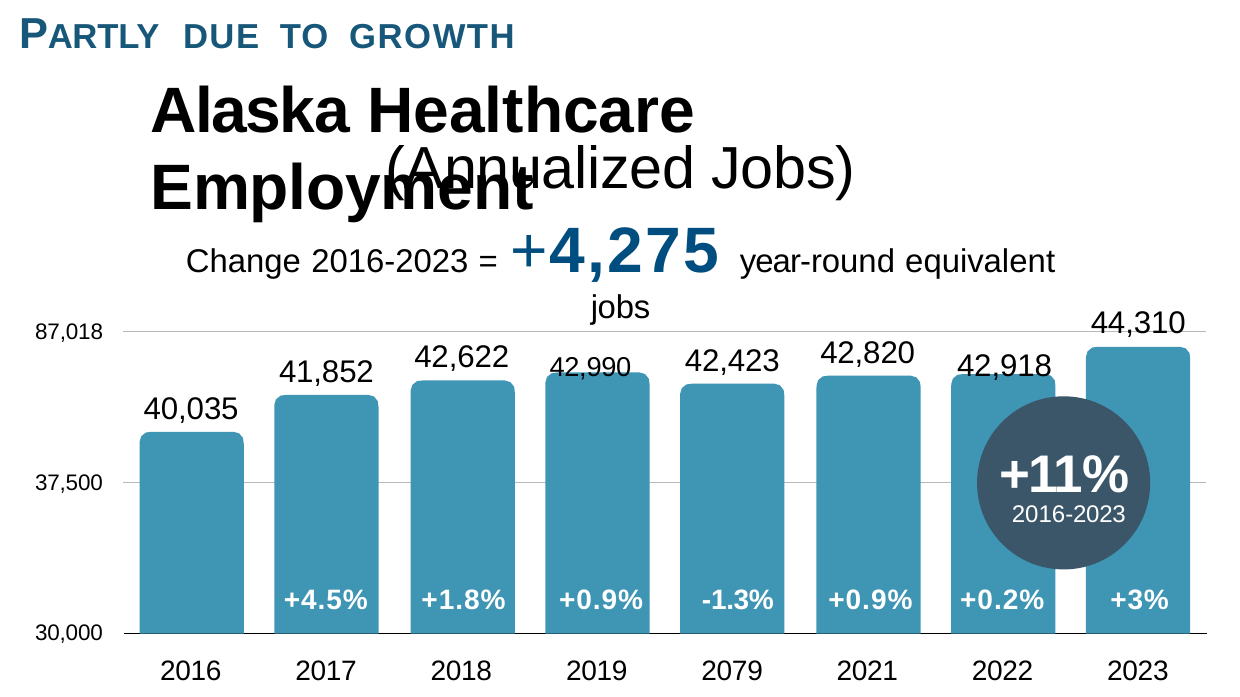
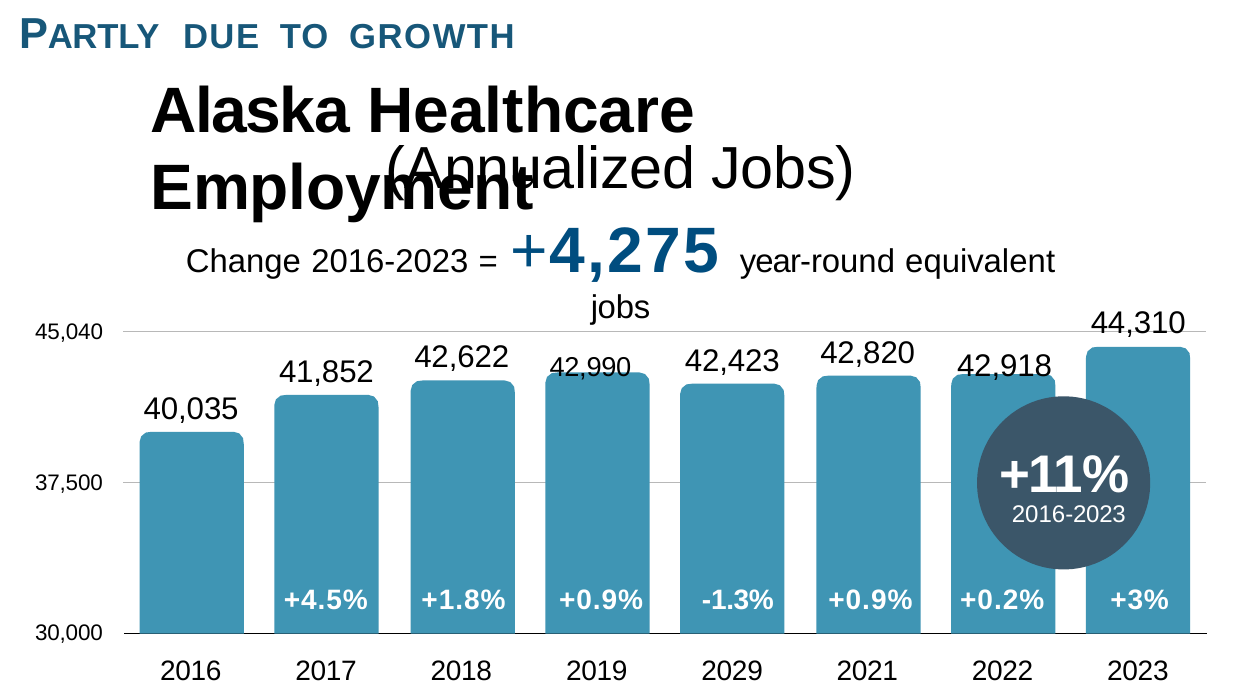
87,018: 87,018 -> 45,040
2079: 2079 -> 2029
